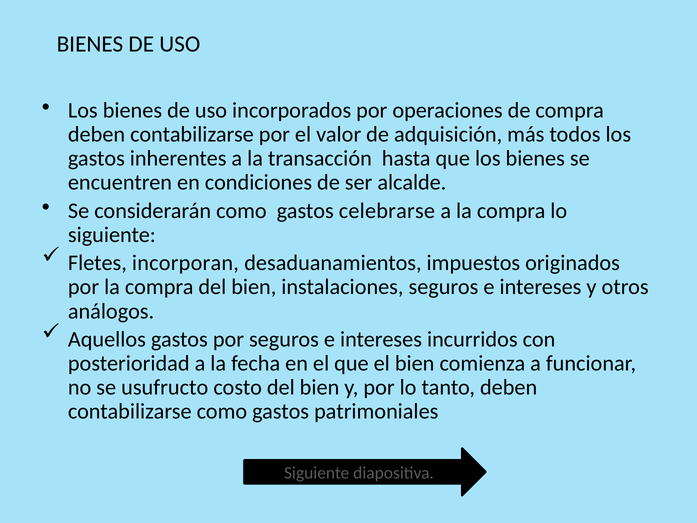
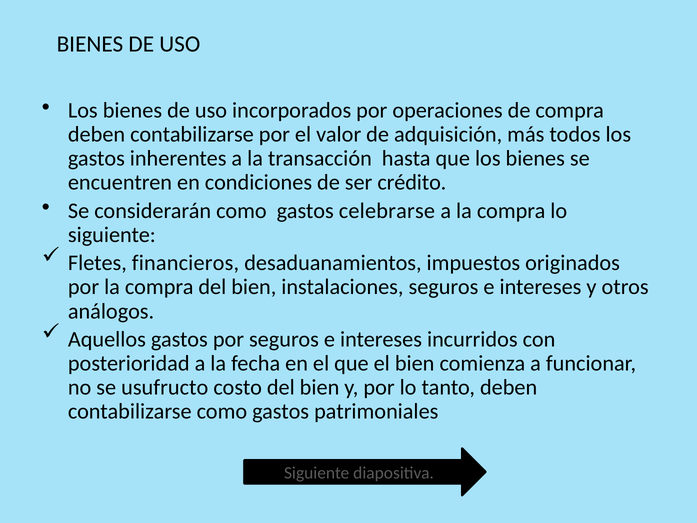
alcalde: alcalde -> crédito
incorporan: incorporan -> financieros
